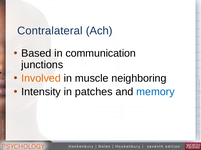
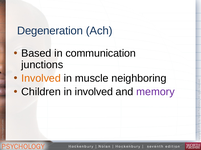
Contralateral: Contralateral -> Degeneration
Intensity: Intensity -> Children
in patches: patches -> involved
memory colour: blue -> purple
